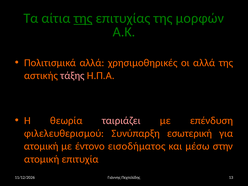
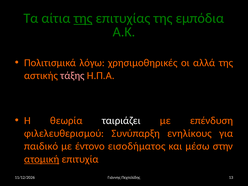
μορφών: μορφών -> εμπόδια
Πολιτισμικά αλλά: αλλά -> λόγω
ταιριάζει colour: pink -> white
εσωτερική: εσωτερική -> ενηλίκους
ατομική at (41, 146): ατομική -> παιδικό
ατομική at (42, 159) underline: none -> present
